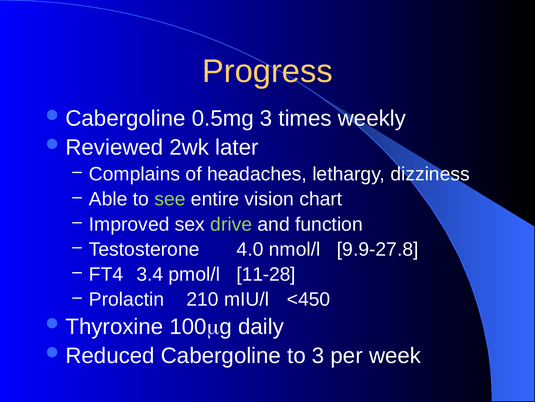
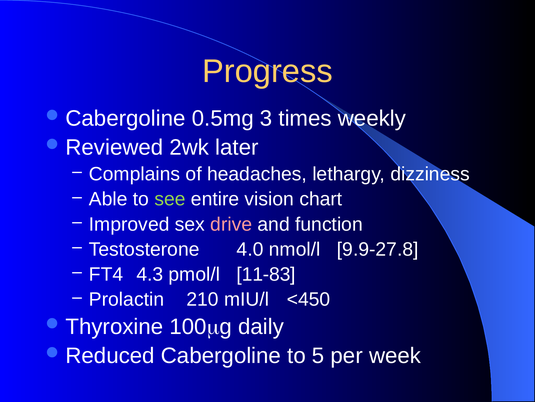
drive colour: light green -> pink
3.4: 3.4 -> 4.3
11-28: 11-28 -> 11-83
to 3: 3 -> 5
